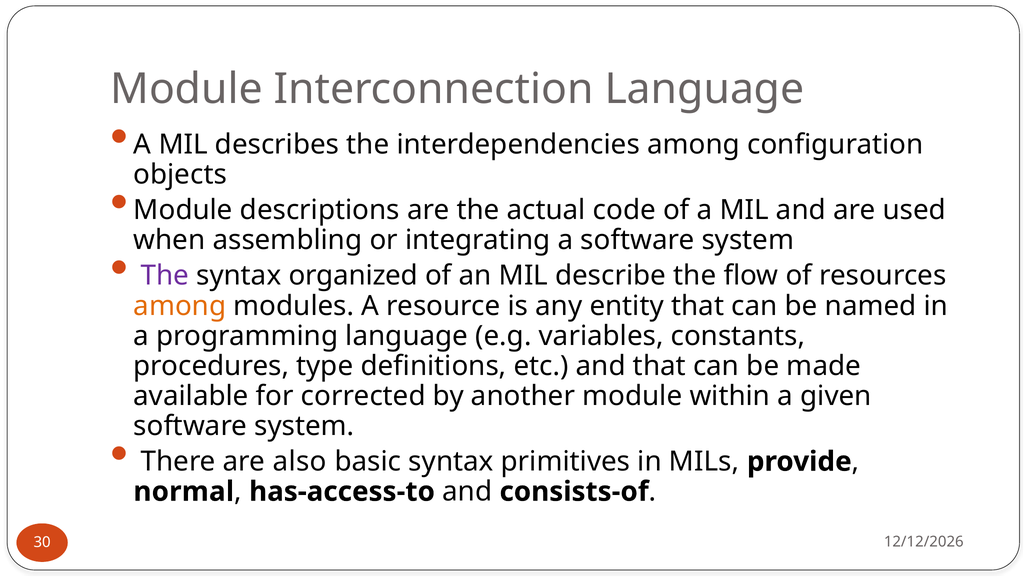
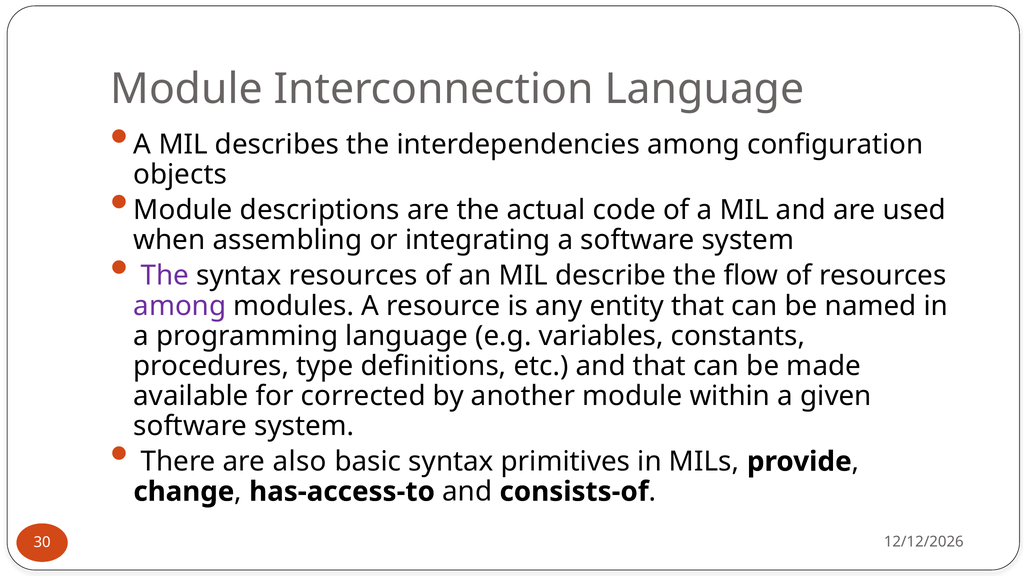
syntax organized: organized -> resources
among at (180, 306) colour: orange -> purple
normal: normal -> change
